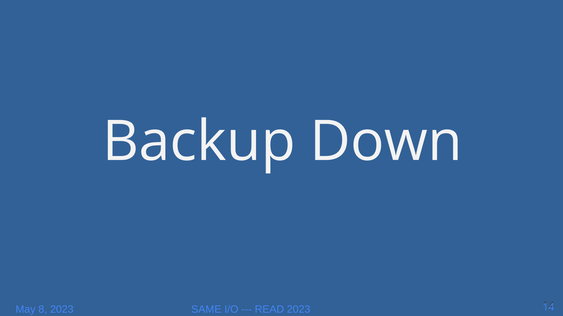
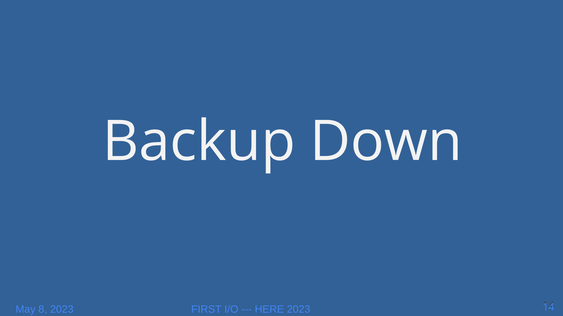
SAME: SAME -> FIRST
READ: READ -> HERE
